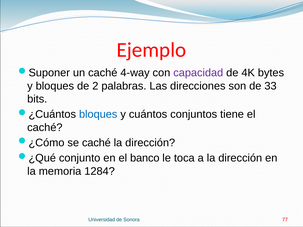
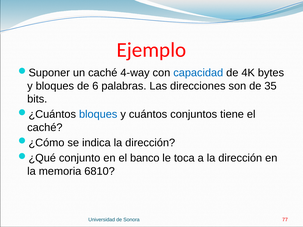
capacidad colour: purple -> blue
2: 2 -> 6
33: 33 -> 35
se caché: caché -> indica
1284: 1284 -> 6810
